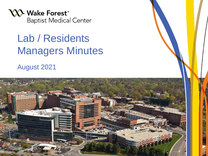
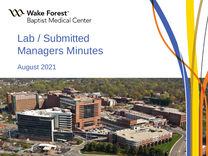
Residents: Residents -> Submitted
